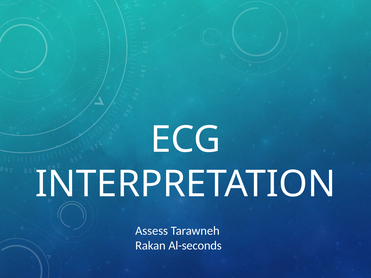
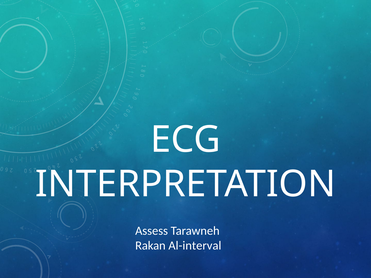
Al-seconds: Al-seconds -> Al-interval
